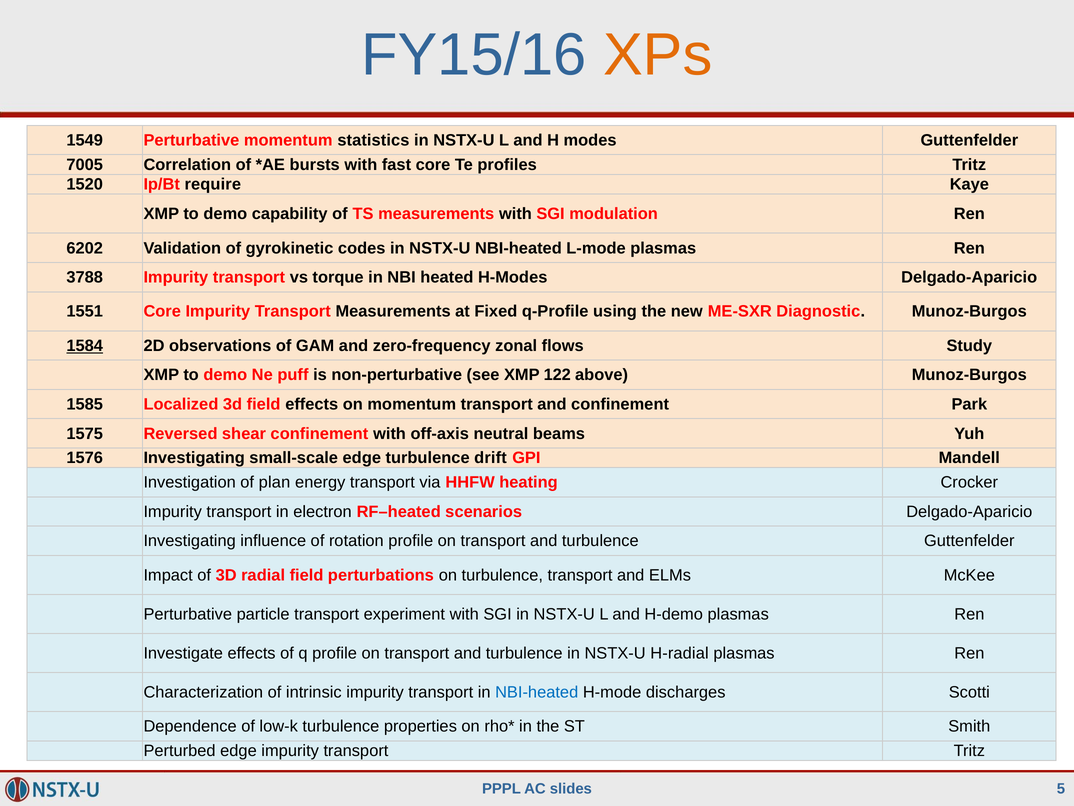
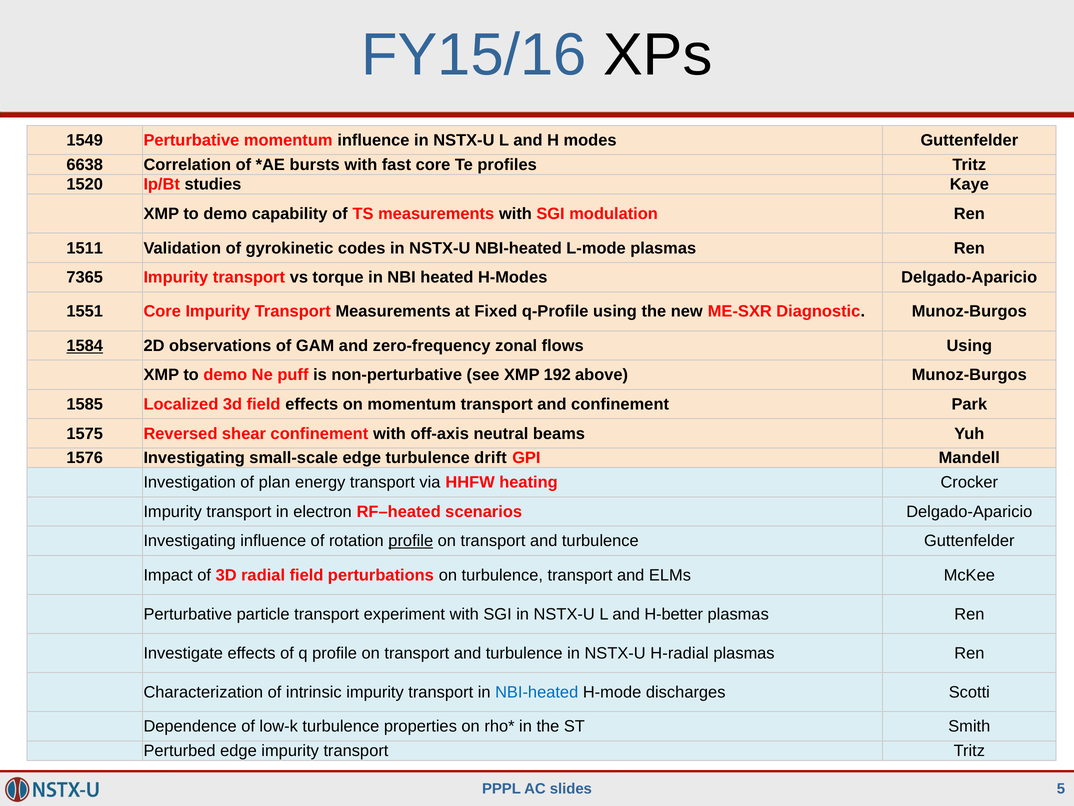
XPs colour: orange -> black
momentum statistics: statistics -> influence
7005: 7005 -> 6638
require: require -> studies
6202: 6202 -> 1511
3788: 3788 -> 7365
flows Study: Study -> Using
122: 122 -> 192
profile at (411, 541) underline: none -> present
H-demo: H-demo -> H-better
